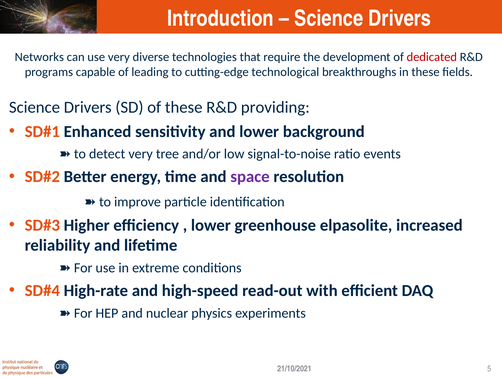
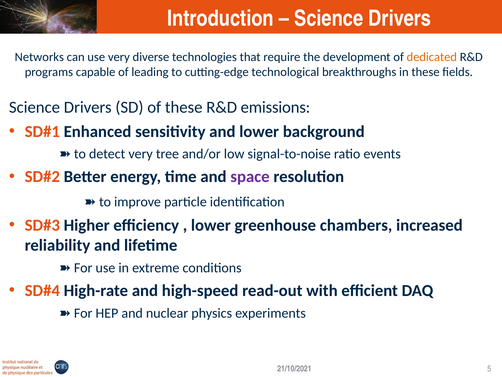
dedicated colour: red -> orange
providing: providing -> emissions
elpasolite: elpasolite -> chambers
